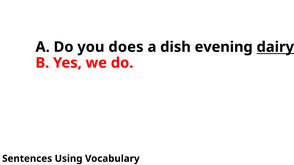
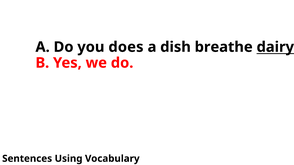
evening: evening -> breathe
